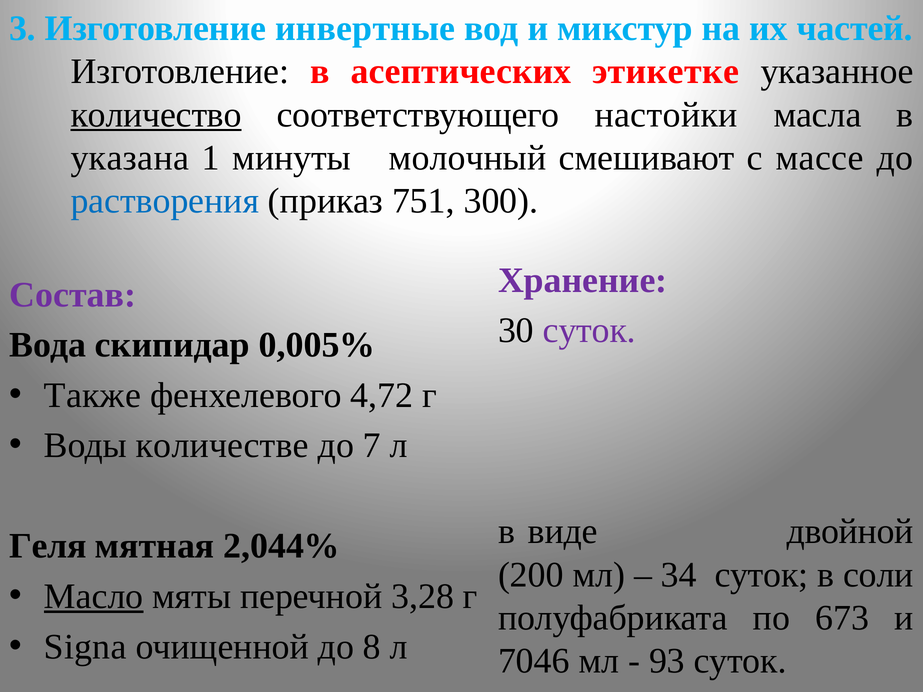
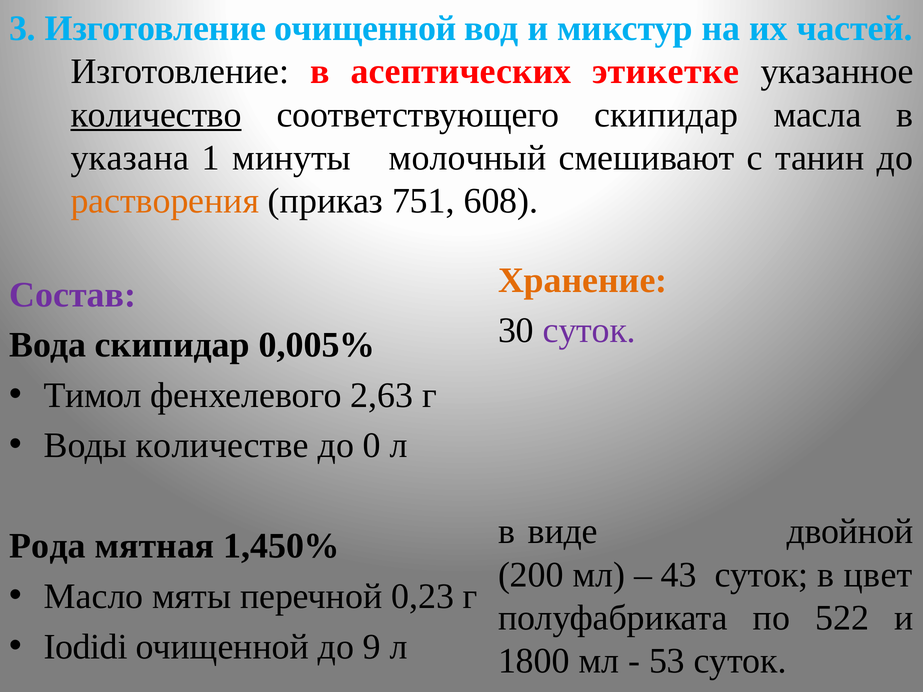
Изготовление инвертные: инвертные -> очищенной
соответствующего настойки: настойки -> скипидар
массе: массе -> танин
растворения colour: blue -> orange
300: 300 -> 608
Хранение colour: purple -> orange
Также: Также -> Тимол
4,72: 4,72 -> 2,63
7: 7 -> 0
Геля: Геля -> Рода
2,044%: 2,044% -> 1,450%
34: 34 -> 43
соли: соли -> цвет
Масло underline: present -> none
3,28: 3,28 -> 0,23
673: 673 -> 522
Signa: Signa -> Iodidi
8: 8 -> 9
7046: 7046 -> 1800
93: 93 -> 53
